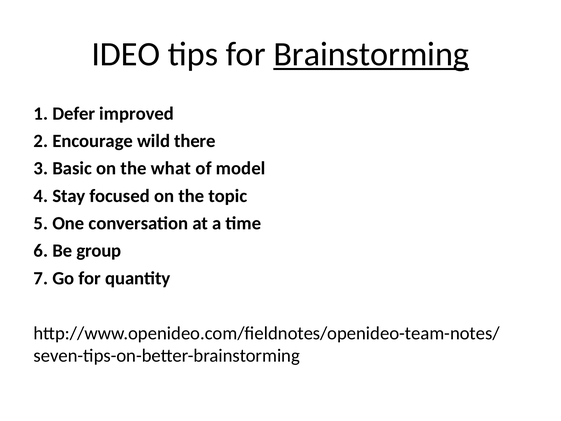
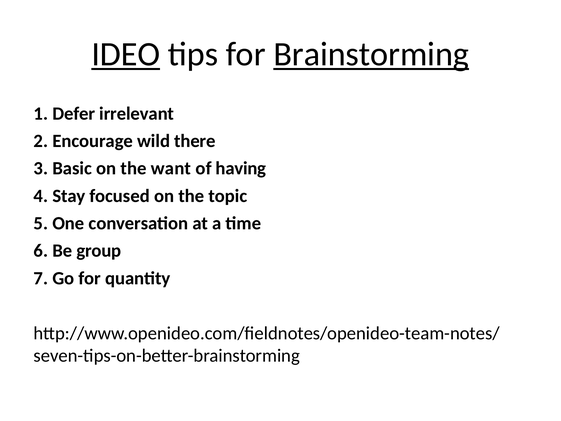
IDEO underline: none -> present
improved: improved -> irrelevant
what: what -> want
model: model -> having
